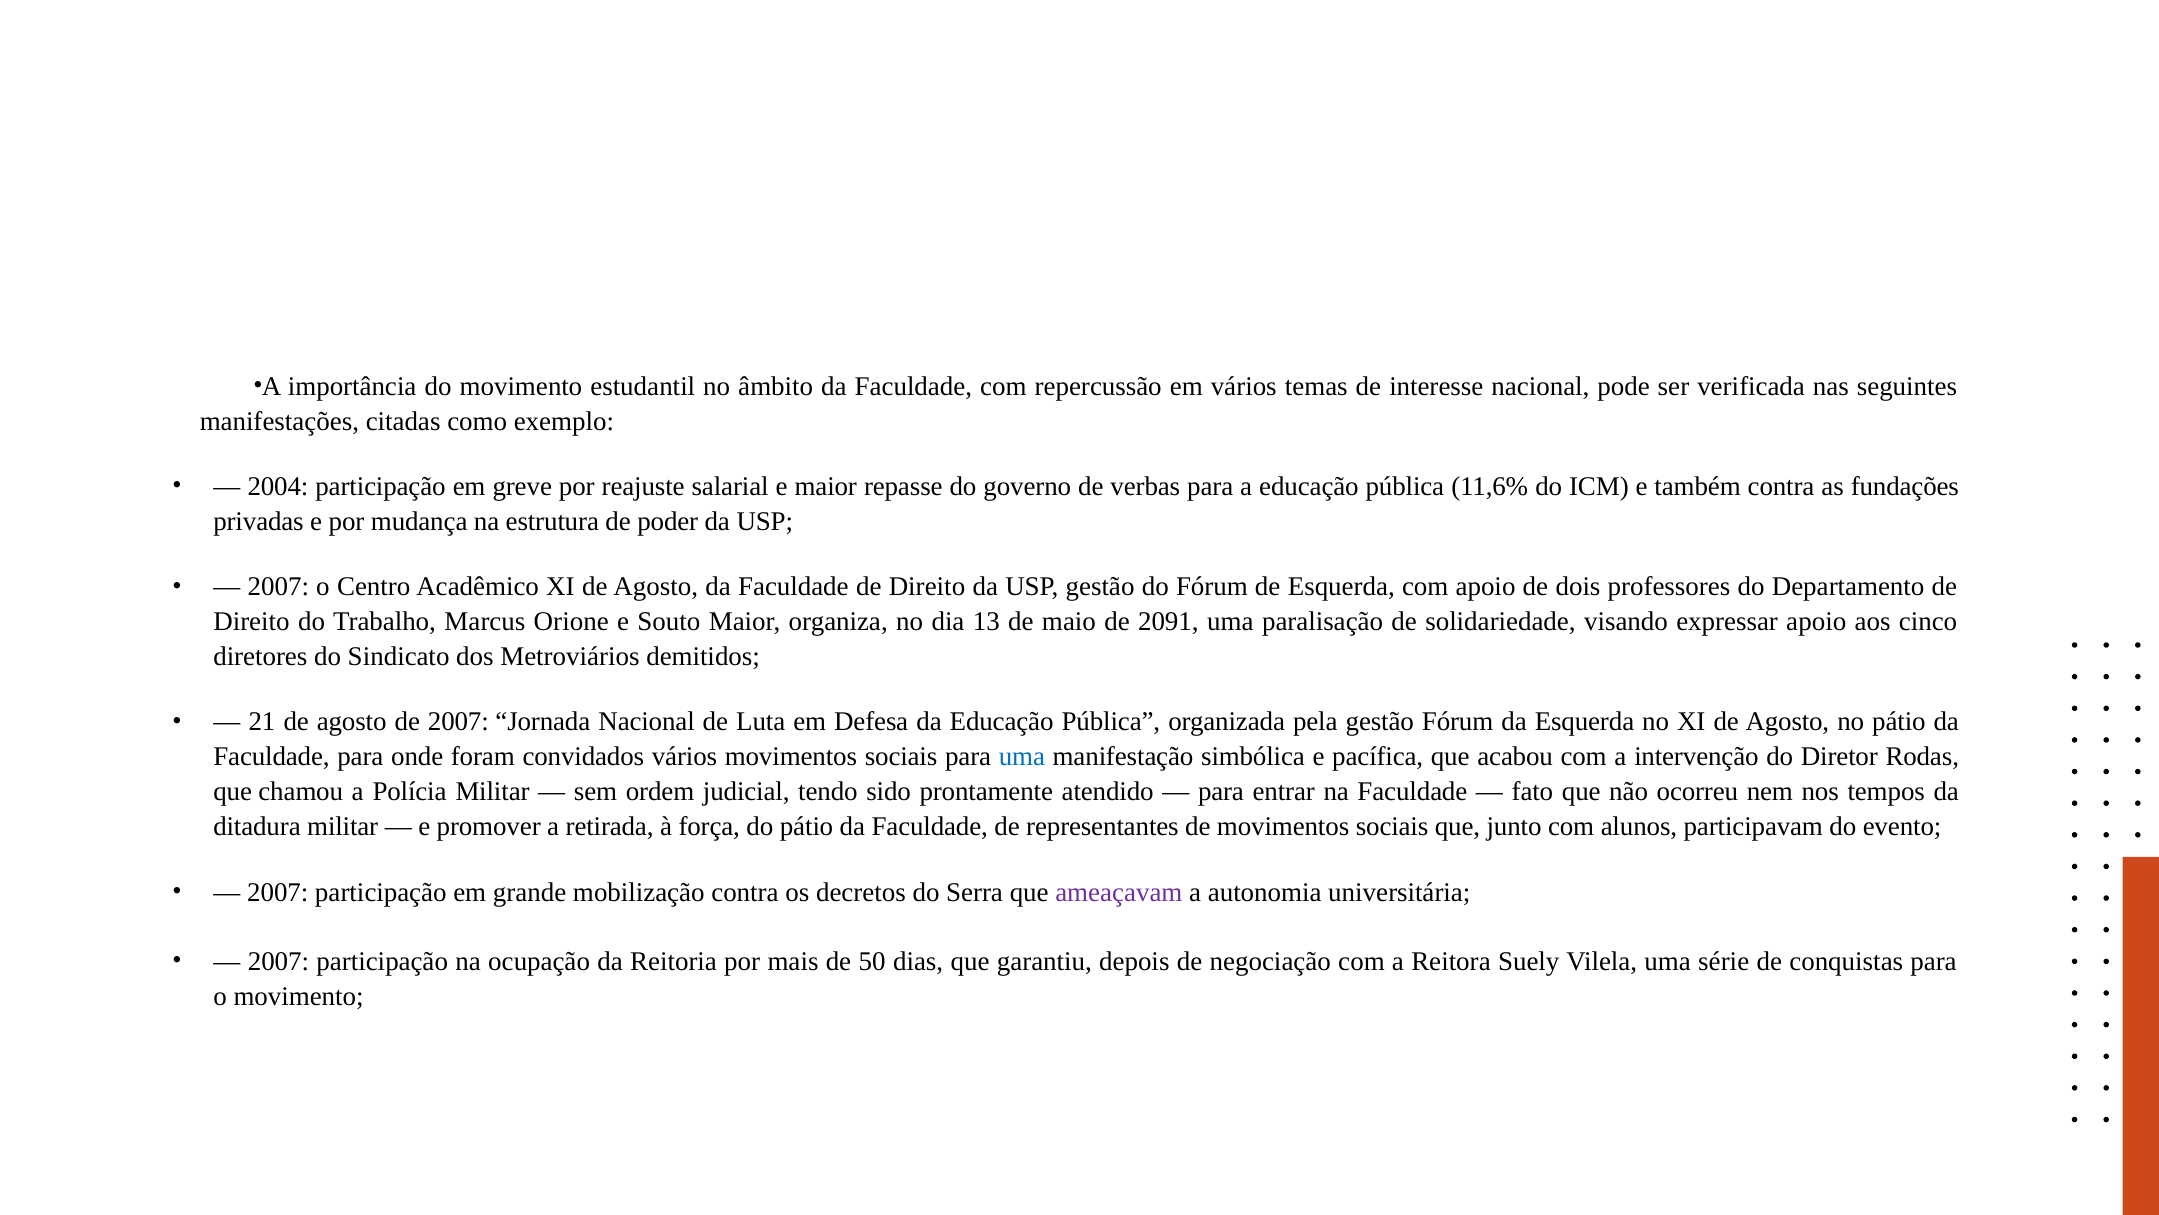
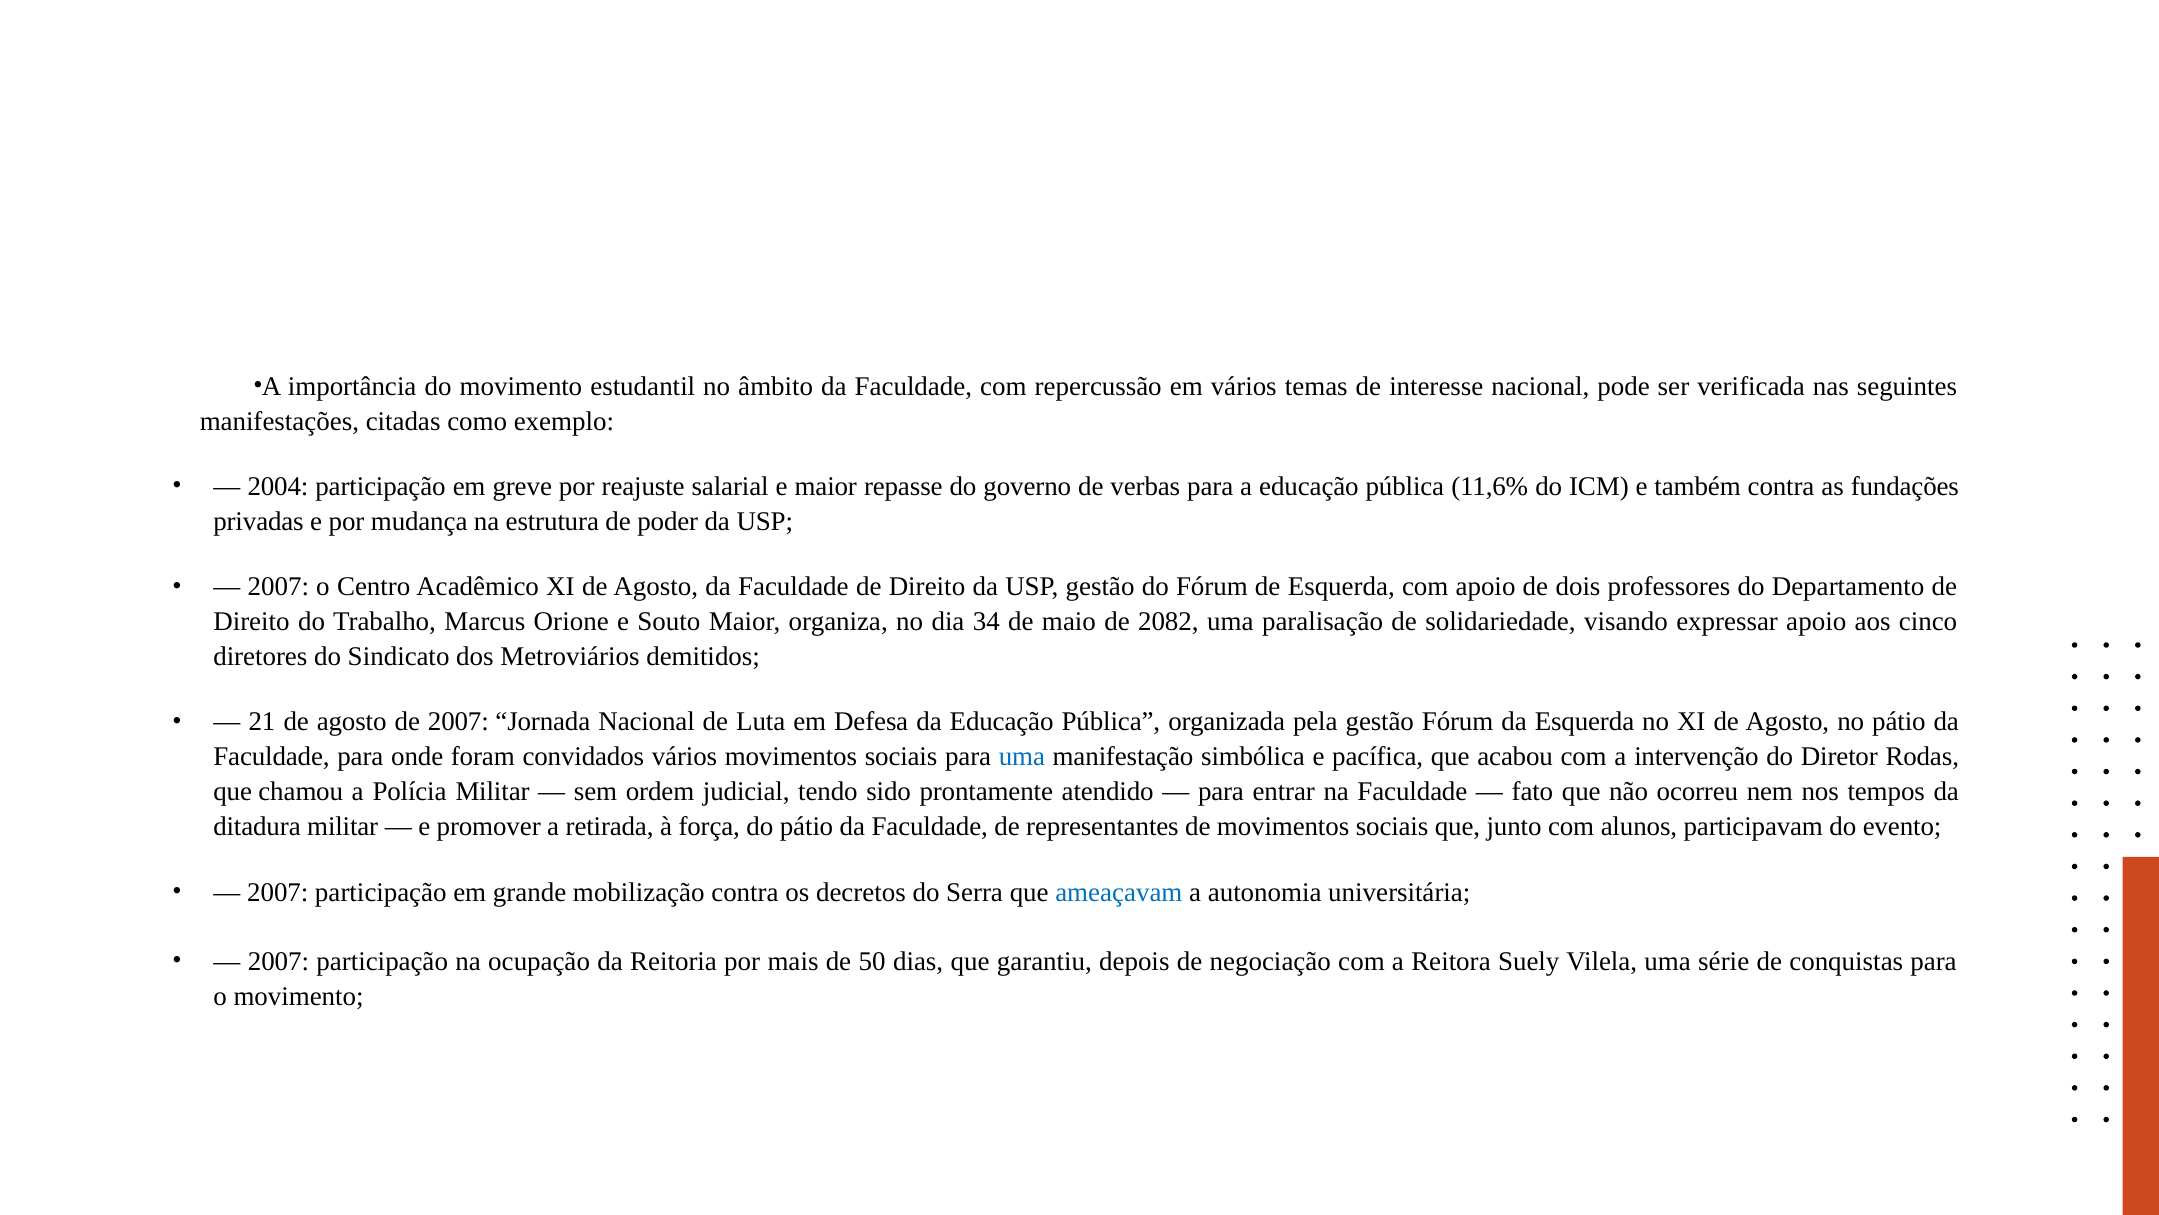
13: 13 -> 34
2091: 2091 -> 2082
ameaçavam colour: purple -> blue
